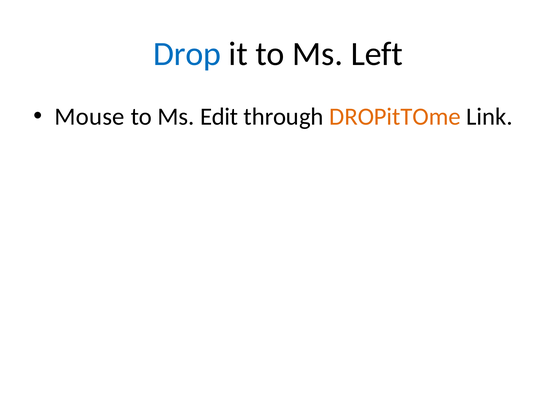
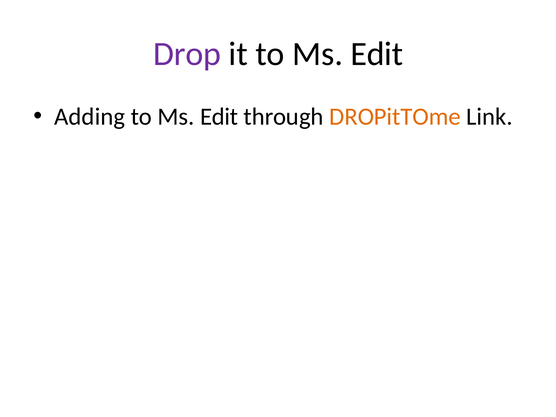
Drop colour: blue -> purple
it to Ms Left: Left -> Edit
Mouse: Mouse -> Adding
